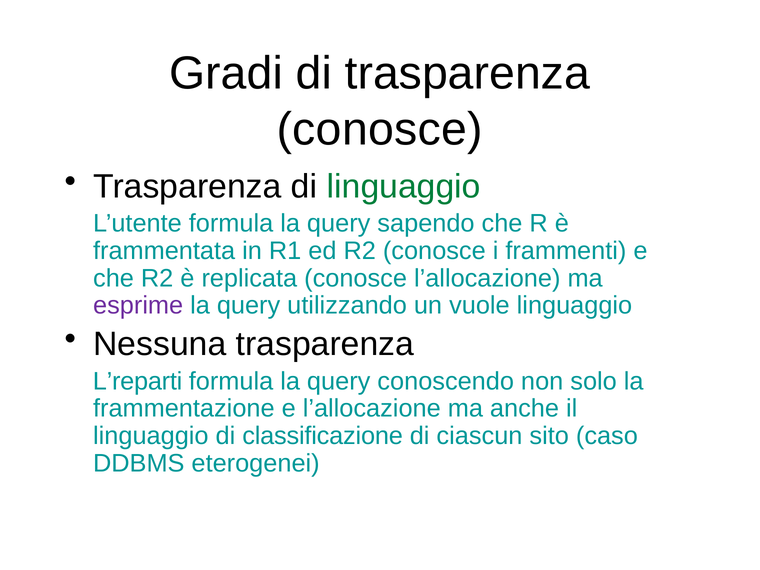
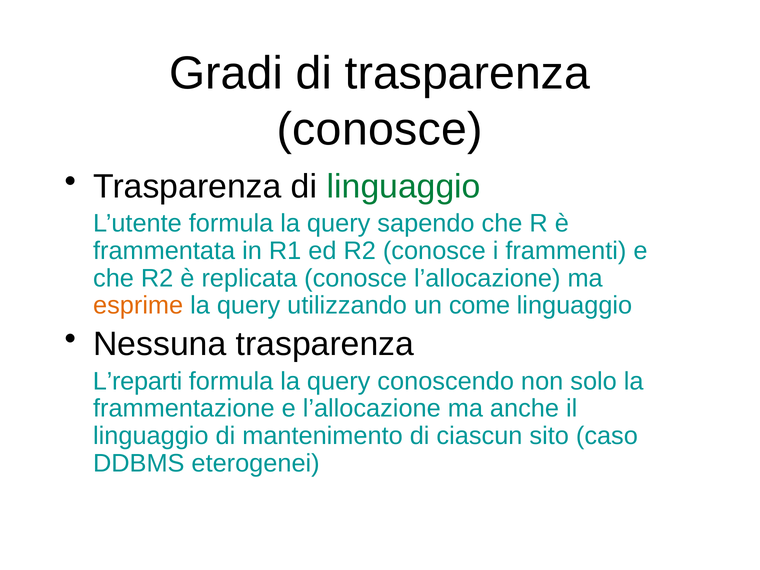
esprime colour: purple -> orange
vuole: vuole -> come
classificazione: classificazione -> mantenimento
